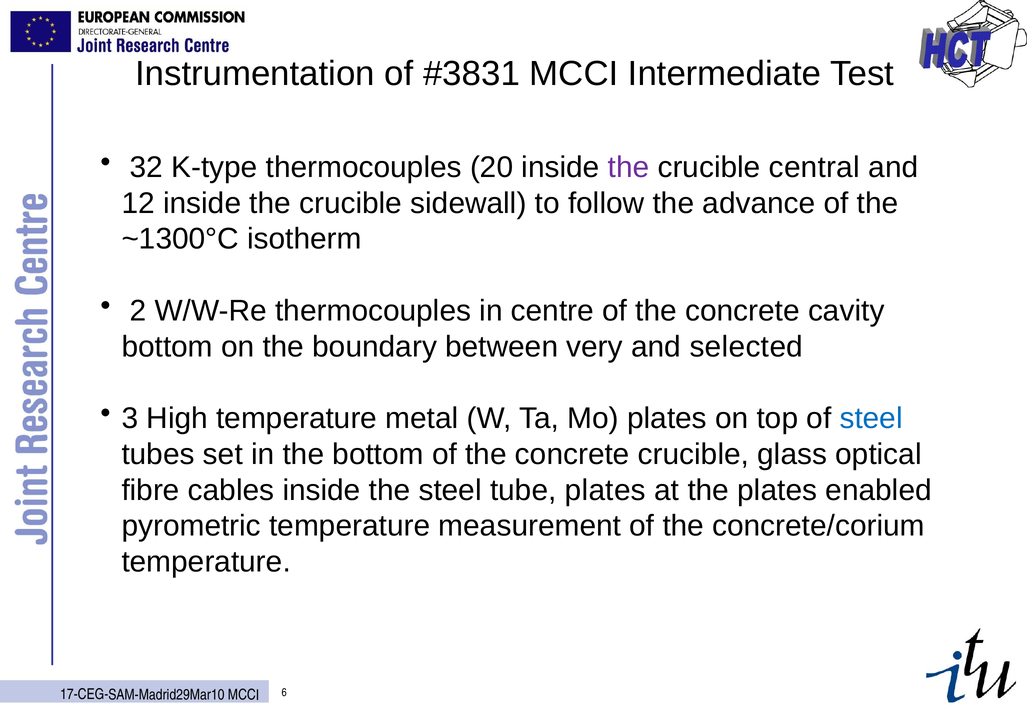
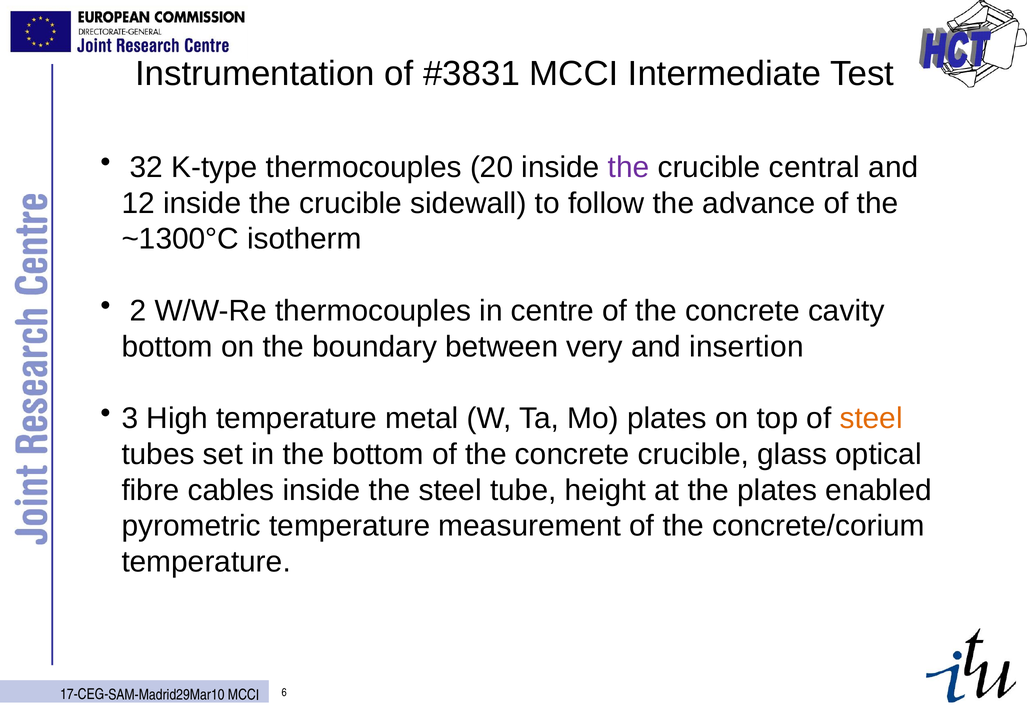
selected: selected -> insertion
steel at (871, 418) colour: blue -> orange
tube plates: plates -> height
